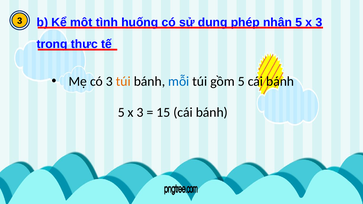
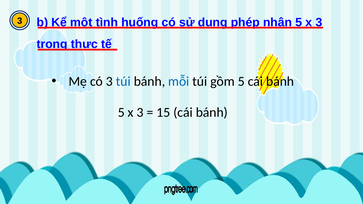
túi at (123, 82) colour: orange -> blue
